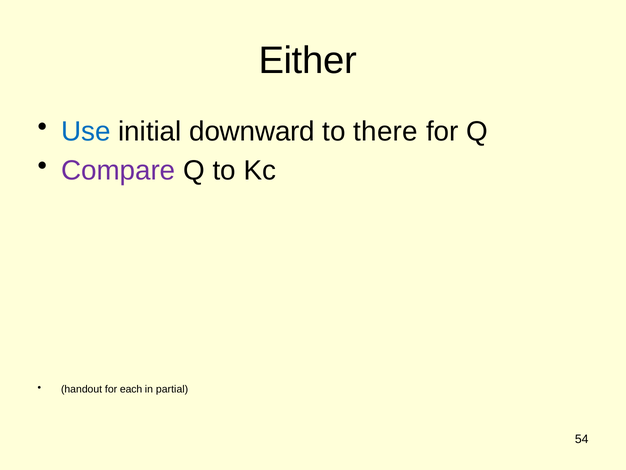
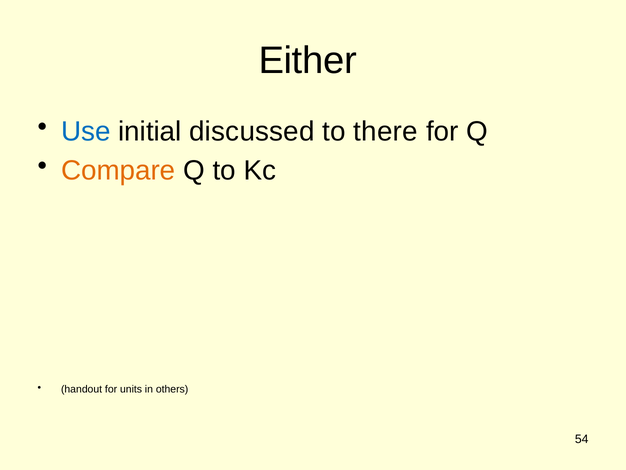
downward: downward -> discussed
Compare colour: purple -> orange
each: each -> units
partial: partial -> others
